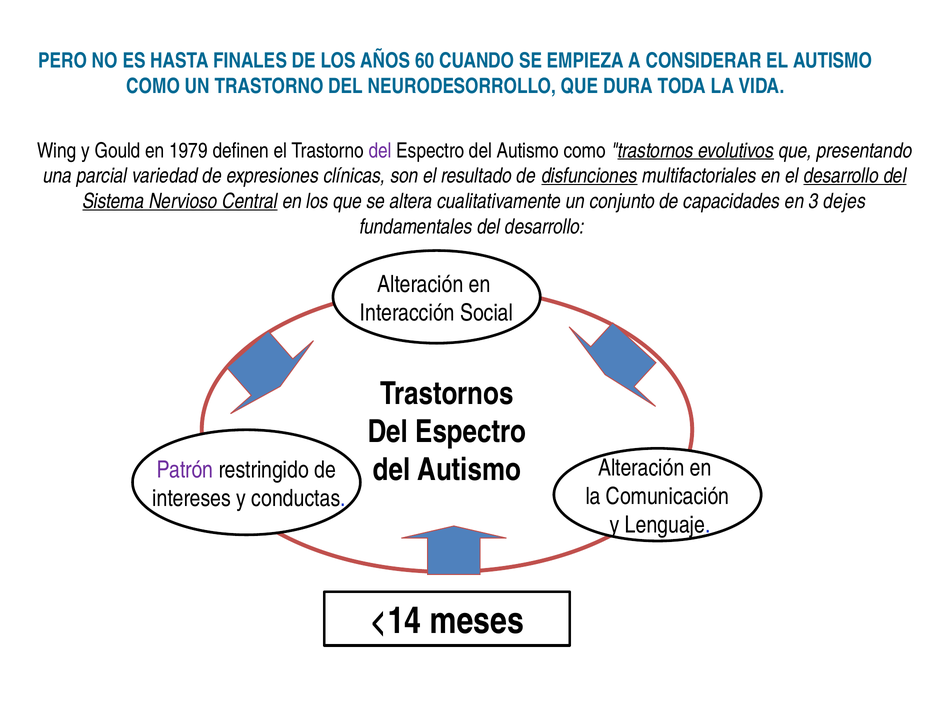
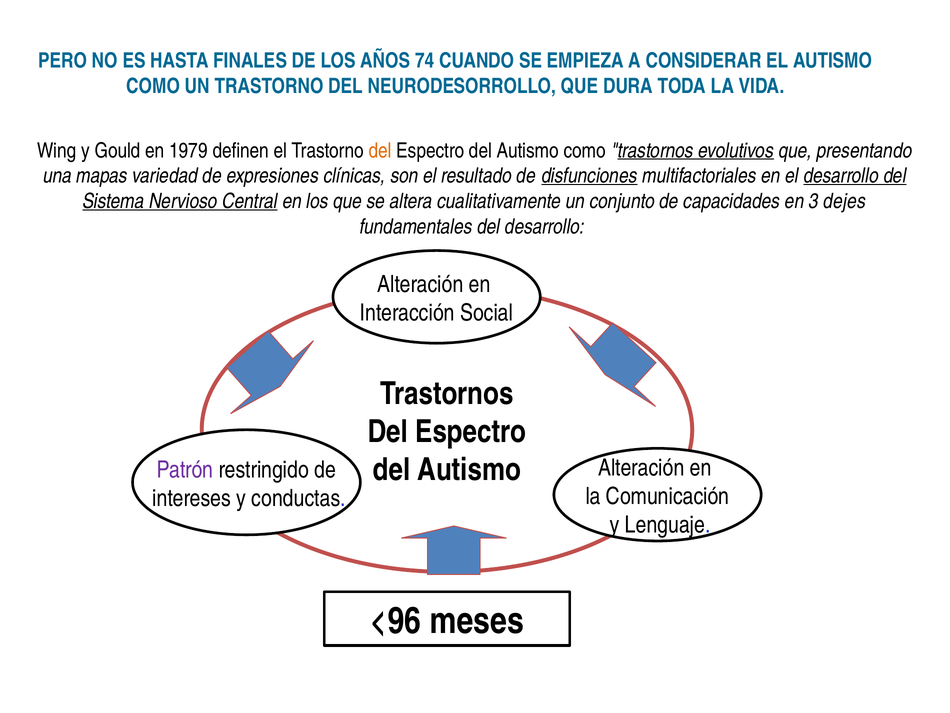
60: 60 -> 74
del at (380, 151) colour: purple -> orange
parcial: parcial -> mapas
<14: <14 -> <96
